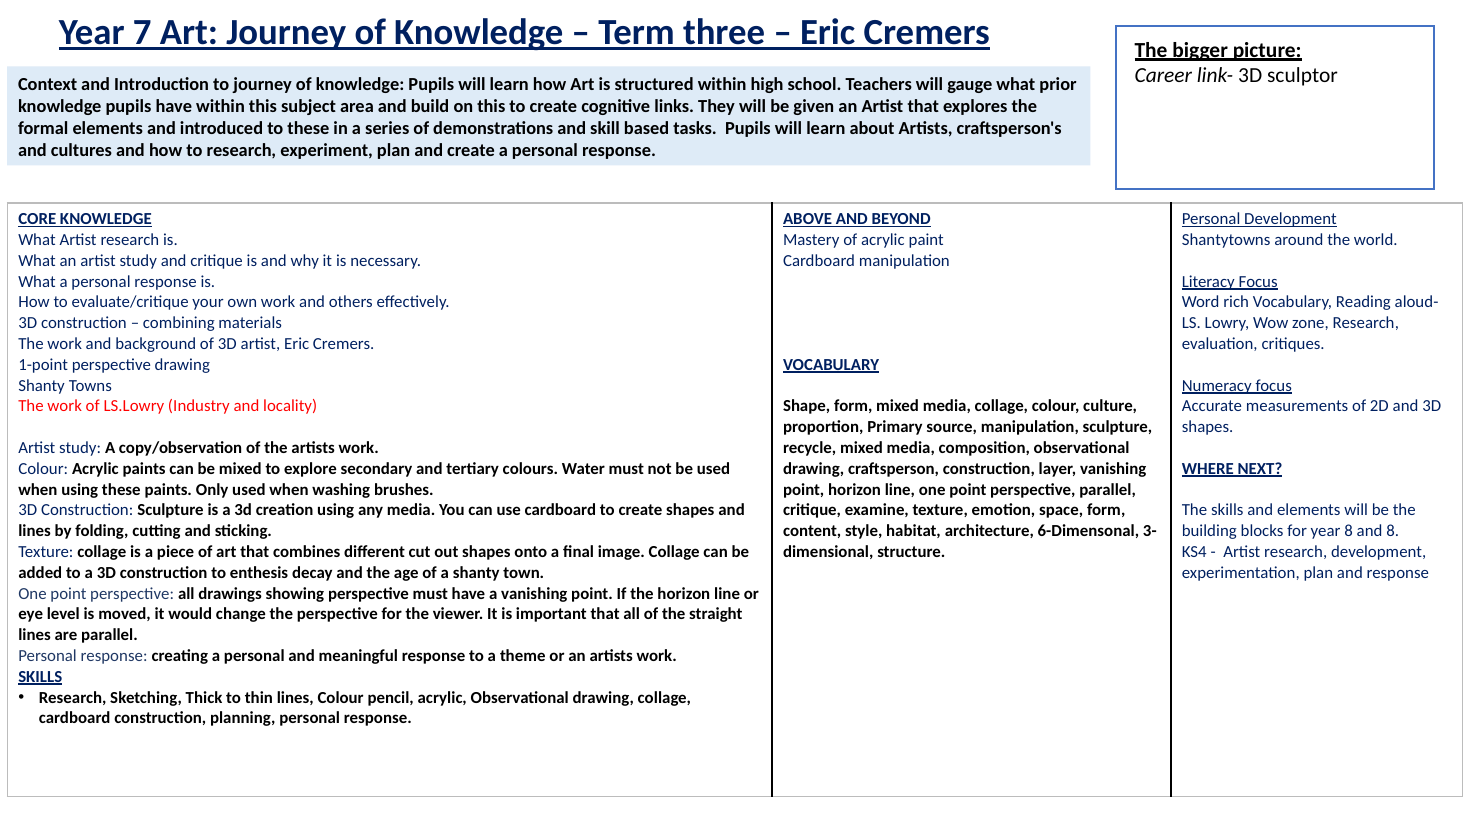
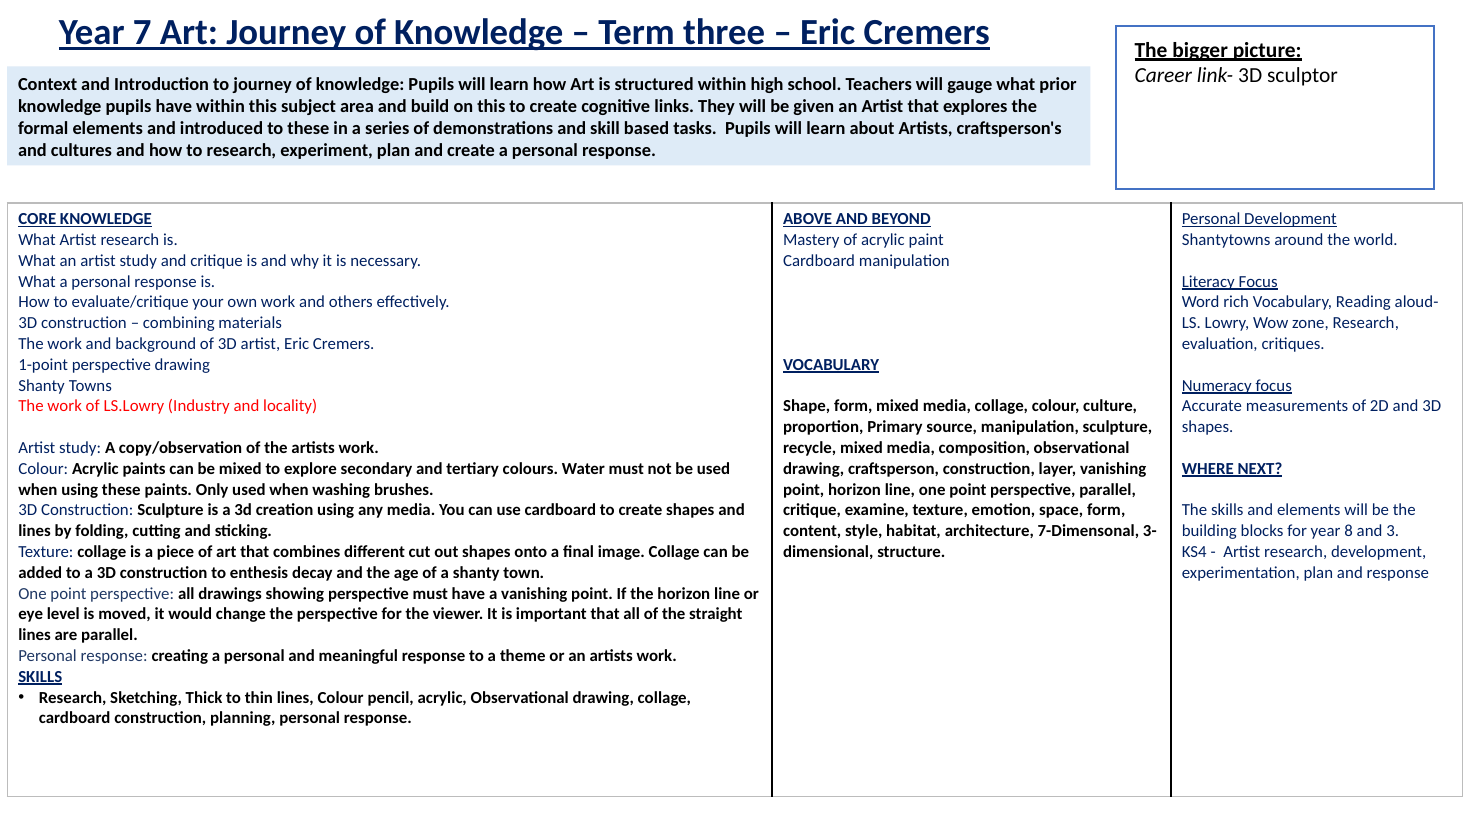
6-Dimensonal: 6-Dimensonal -> 7-Dimensonal
and 8: 8 -> 3
